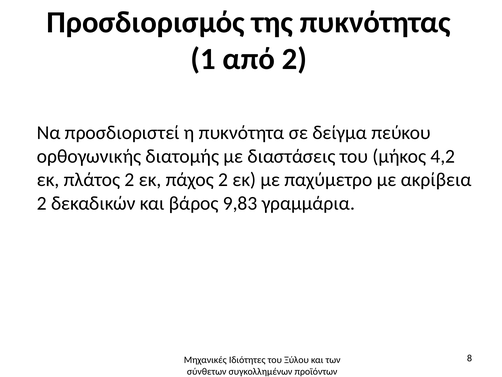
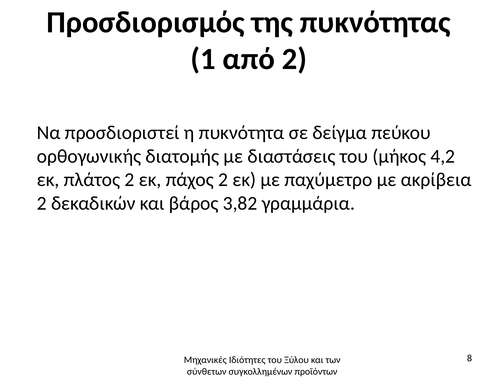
9,83: 9,83 -> 3,82
